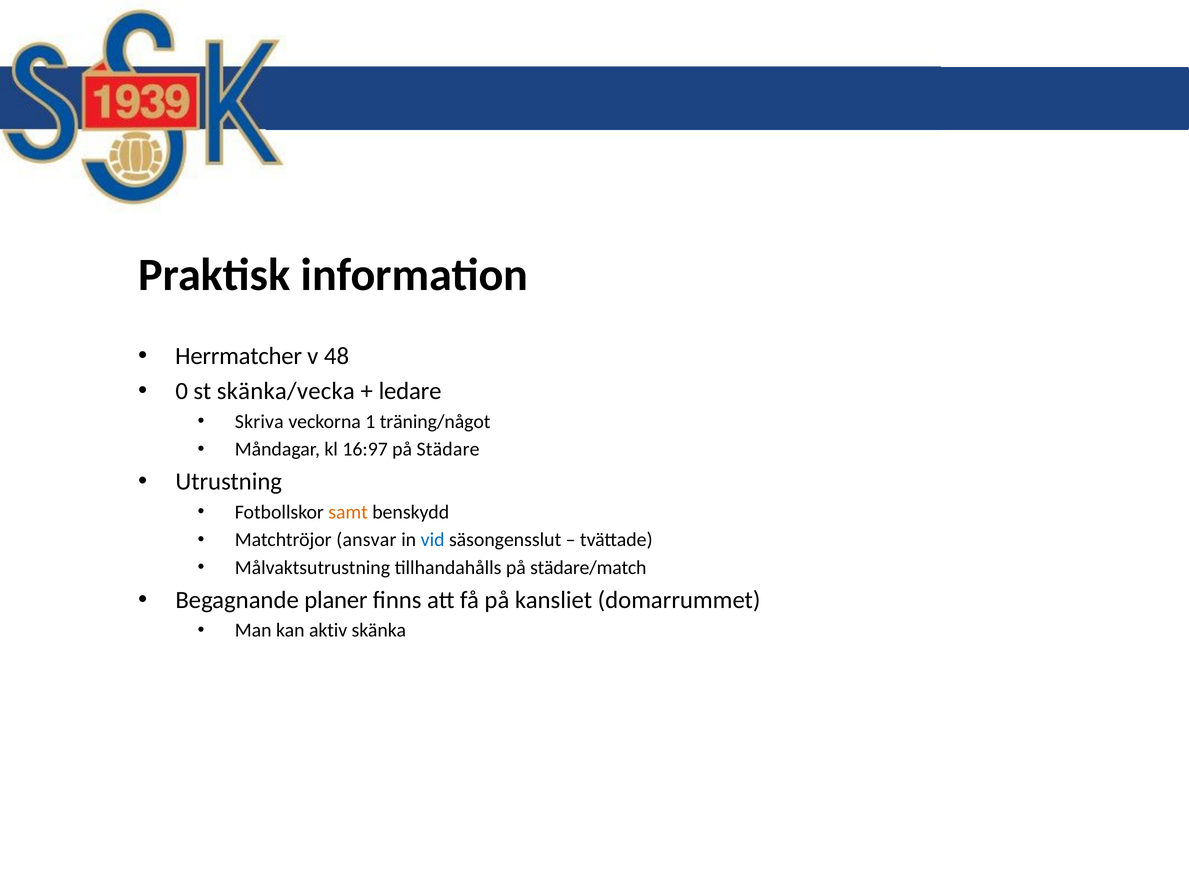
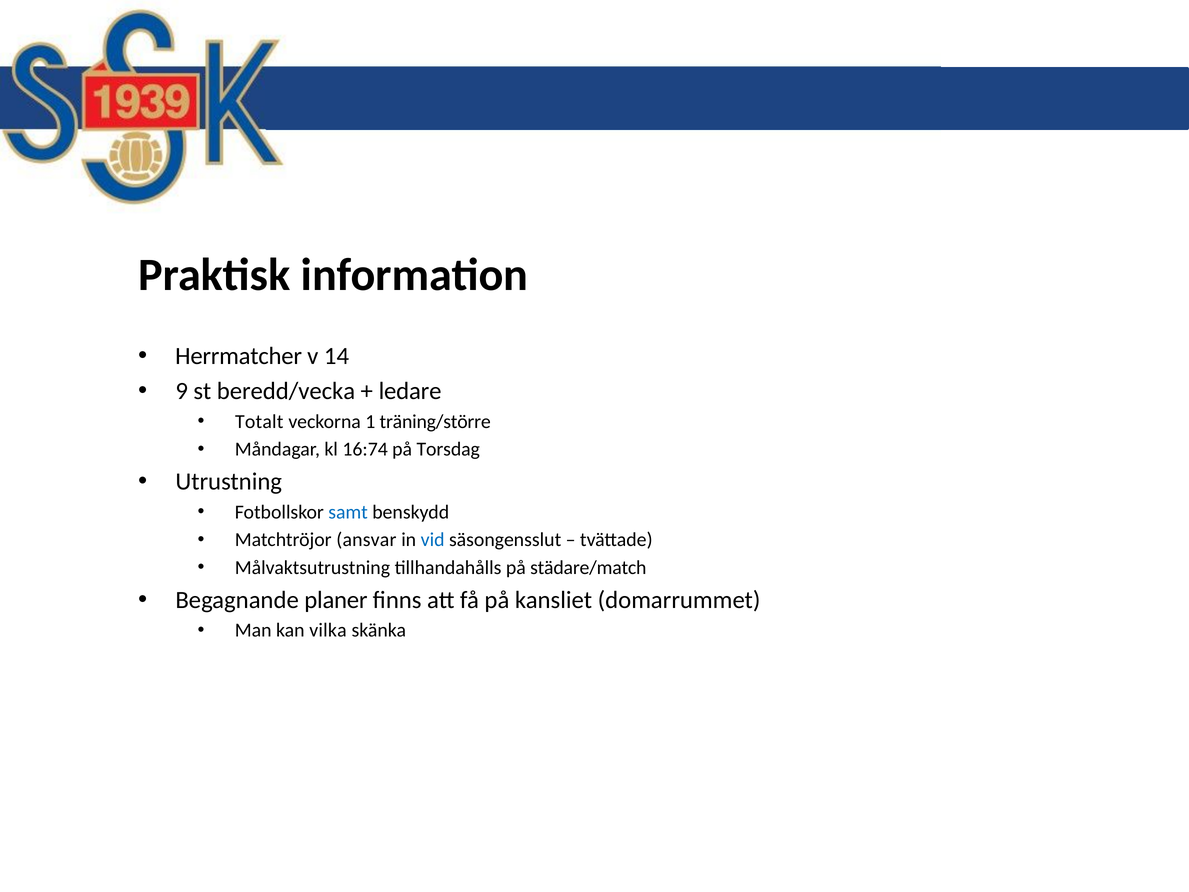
48: 48 -> 14
0: 0 -> 9
skänka/vecka: skänka/vecka -> beredd/vecka
Skriva: Skriva -> Totalt
träning/något: träning/något -> träning/större
16:97: 16:97 -> 16:74
Städare: Städare -> Torsdag
samt colour: orange -> blue
aktiv: aktiv -> vilka
